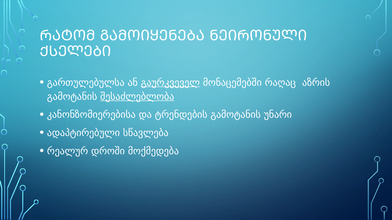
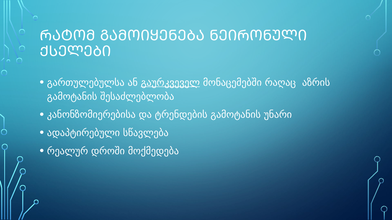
შესაძლებლობა underline: present -> none
